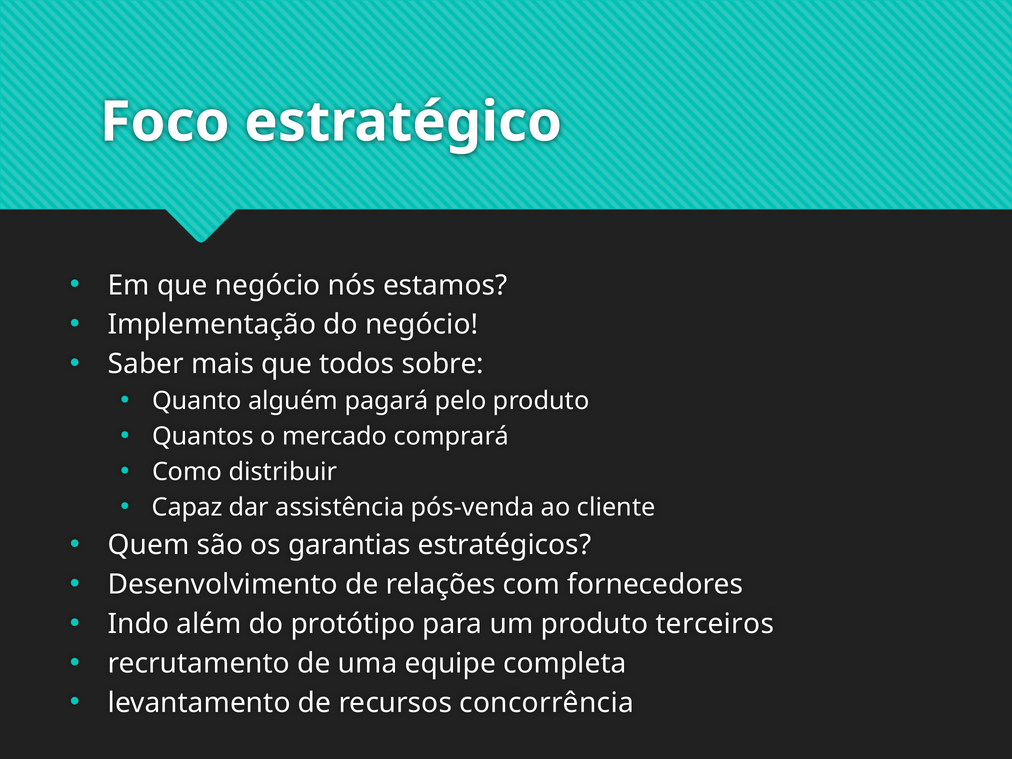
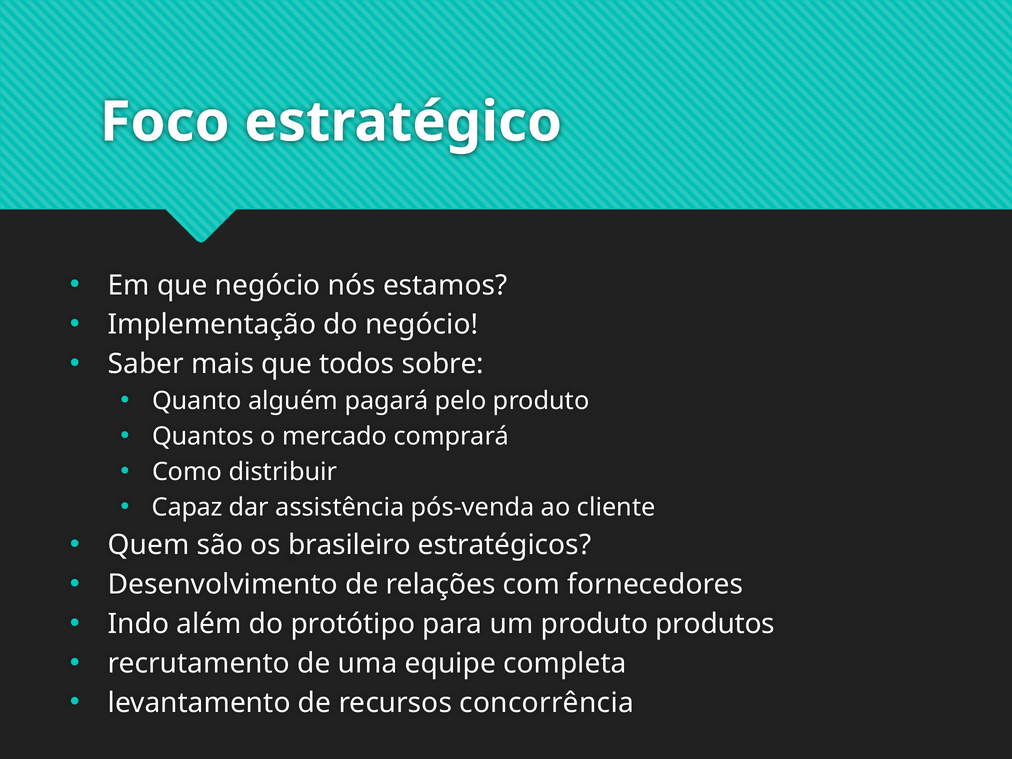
garantias: garantias -> brasileiro
terceiros: terceiros -> produtos
